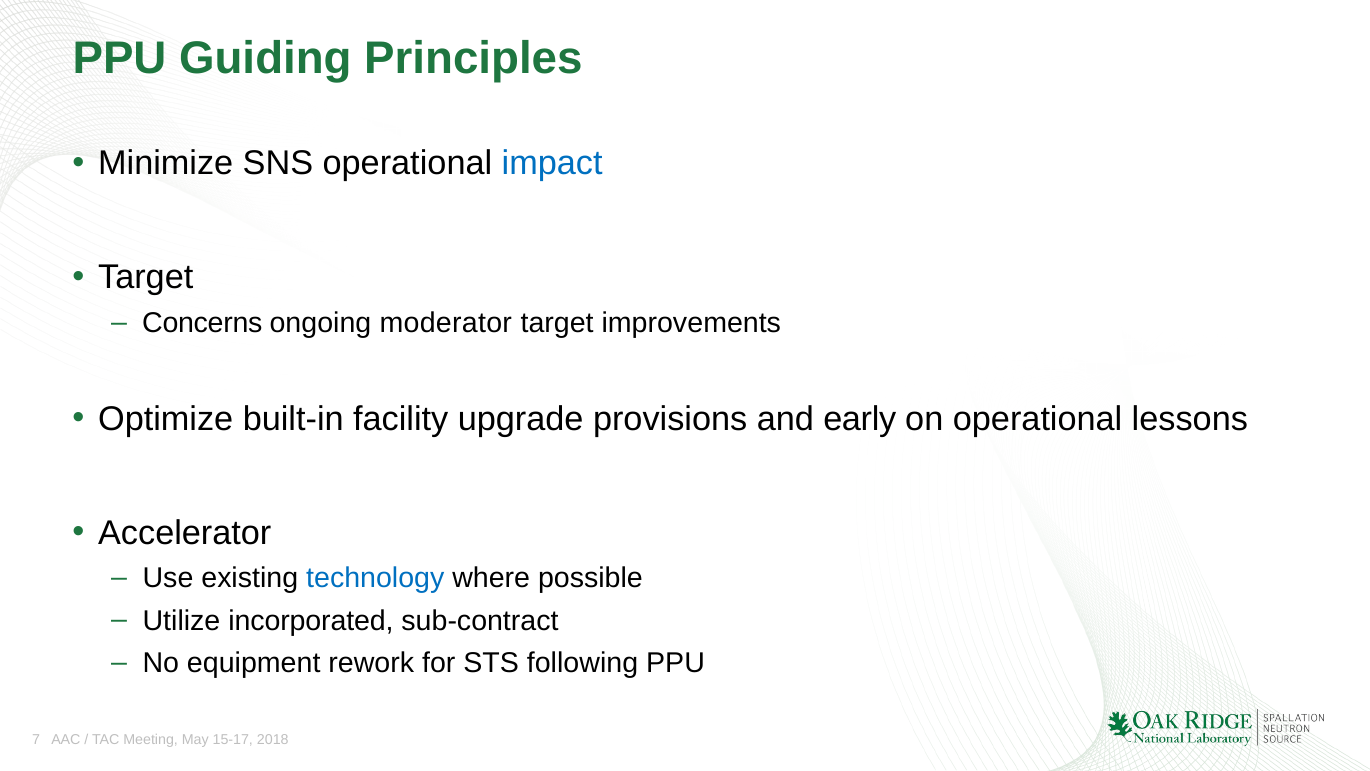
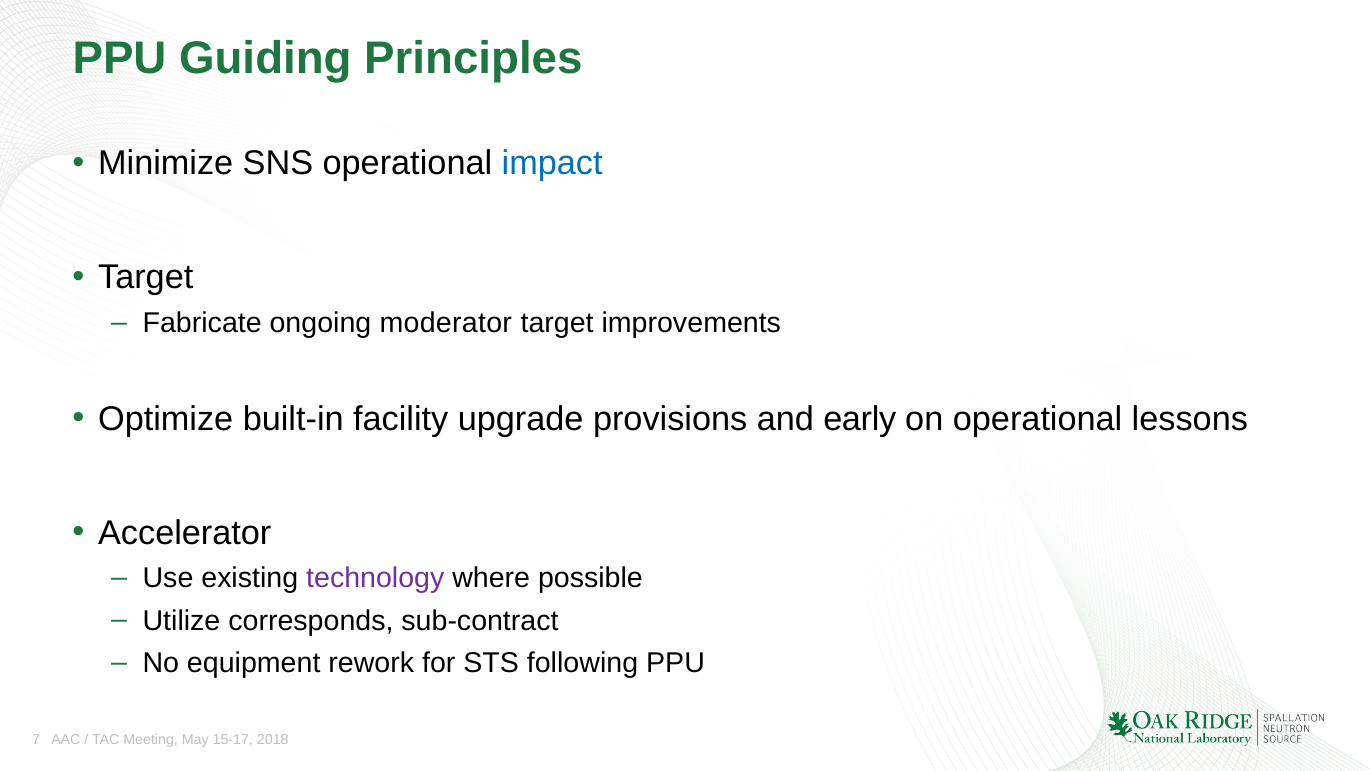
Concerns: Concerns -> Fabricate
technology colour: blue -> purple
incorporated: incorporated -> corresponds
